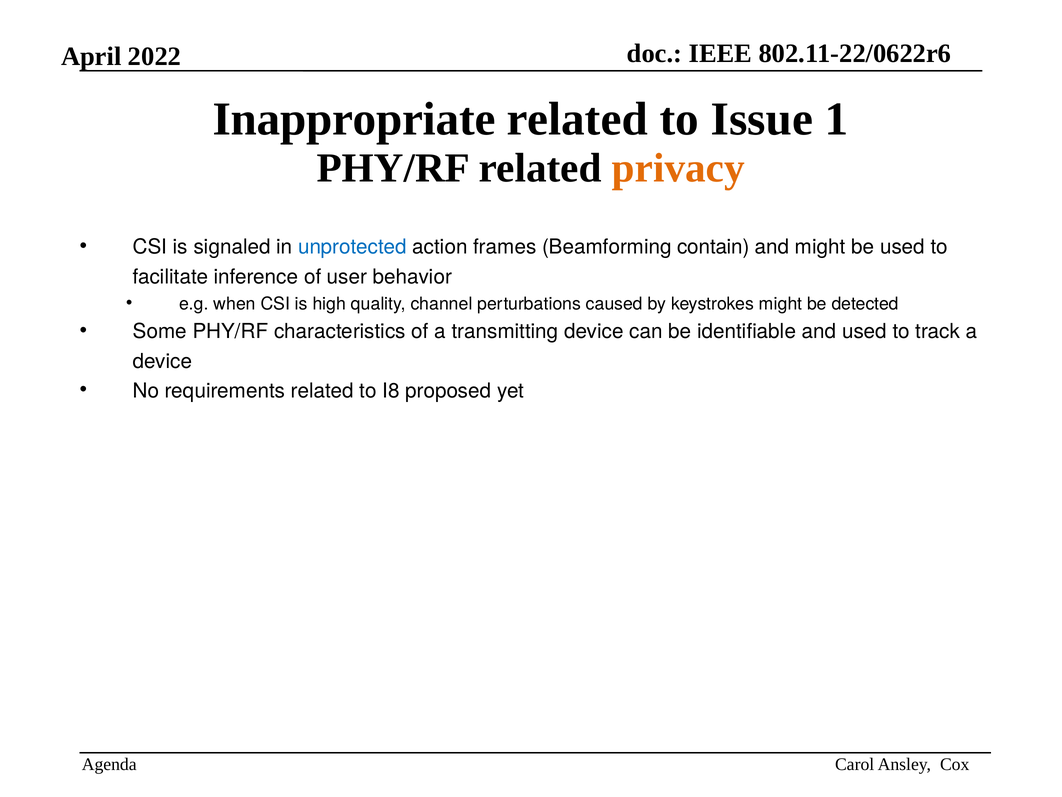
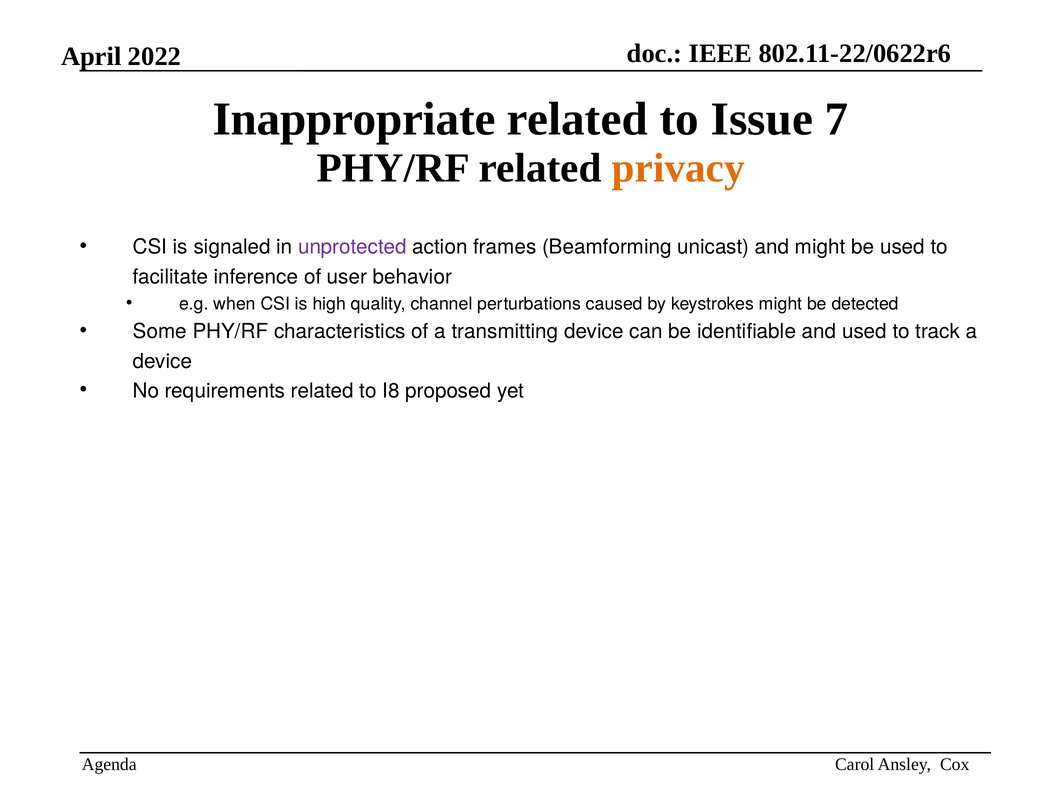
1: 1 -> 7
unprotected colour: blue -> purple
contain: contain -> unicast
